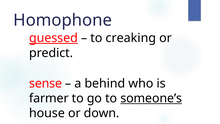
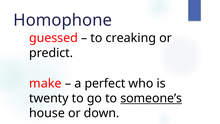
guessed underline: present -> none
sense: sense -> make
behind: behind -> perfect
farmer: farmer -> twenty
